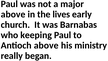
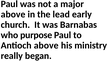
lives: lives -> lead
keeping: keeping -> purpose
